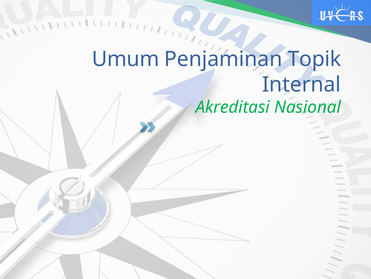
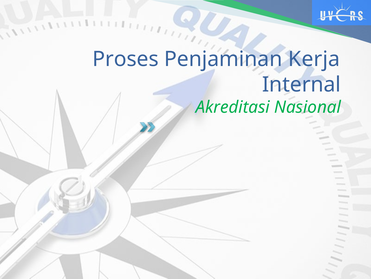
Umum: Umum -> Proses
Topik: Topik -> Kerja
